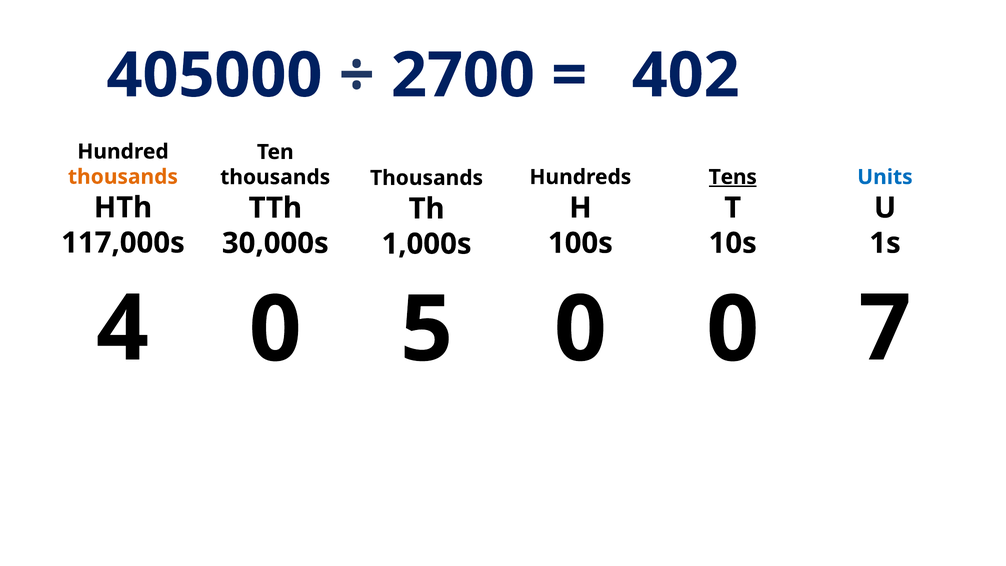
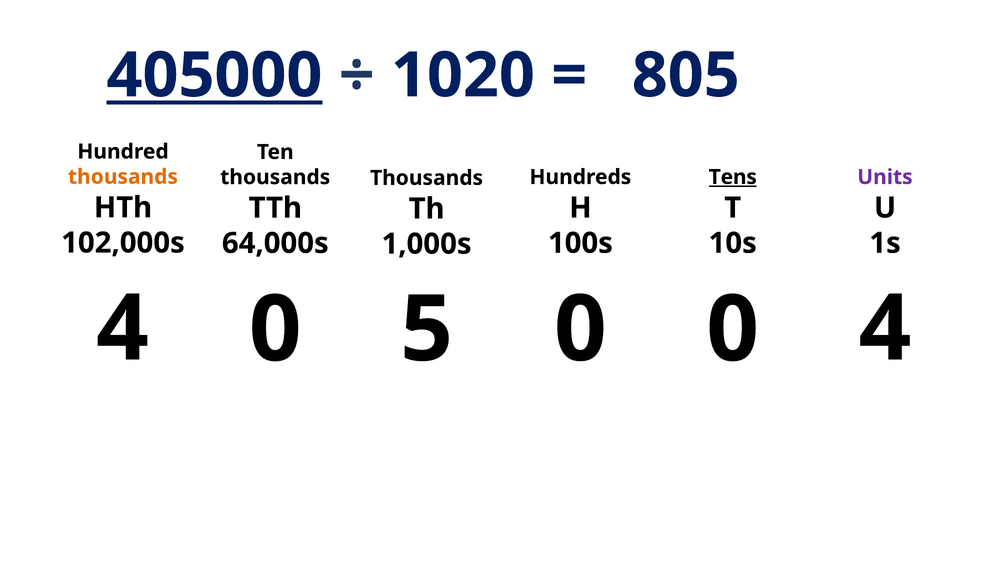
405000 underline: none -> present
2700: 2700 -> 1020
402: 402 -> 805
Units colour: blue -> purple
117,000s: 117,000s -> 102,000s
30,000s: 30,000s -> 64,000s
0 7: 7 -> 4
